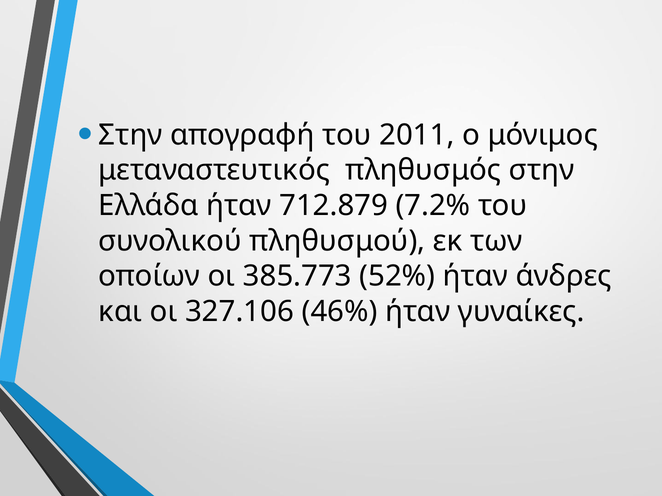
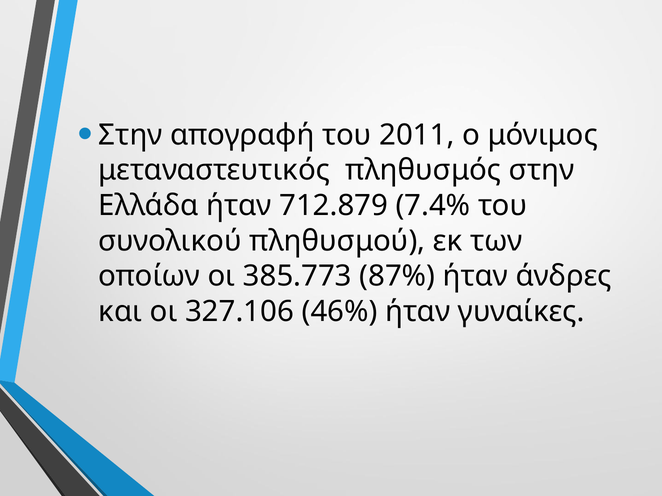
7.2%: 7.2% -> 7.4%
52%: 52% -> 87%
